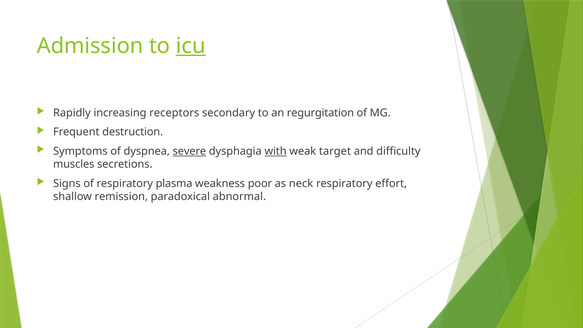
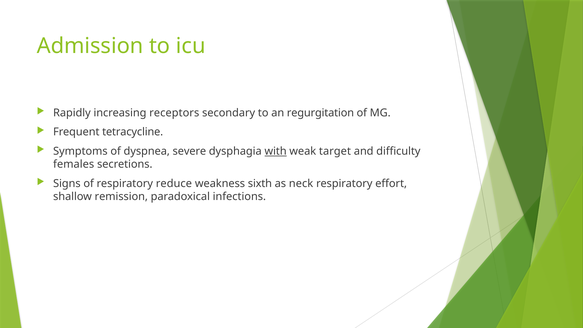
icu underline: present -> none
destruction: destruction -> tetracycline
severe underline: present -> none
muscles: muscles -> females
plasma: plasma -> reduce
poor: poor -> sixth
abnormal: abnormal -> infections
